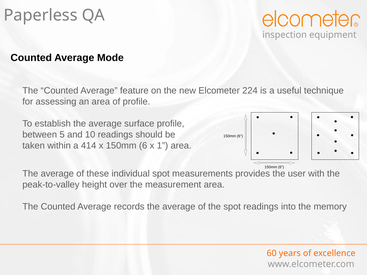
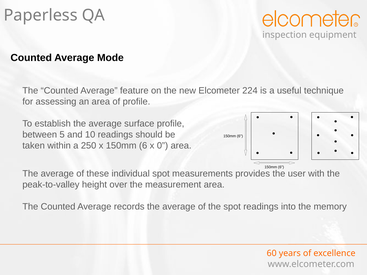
414: 414 -> 250
1: 1 -> 0
